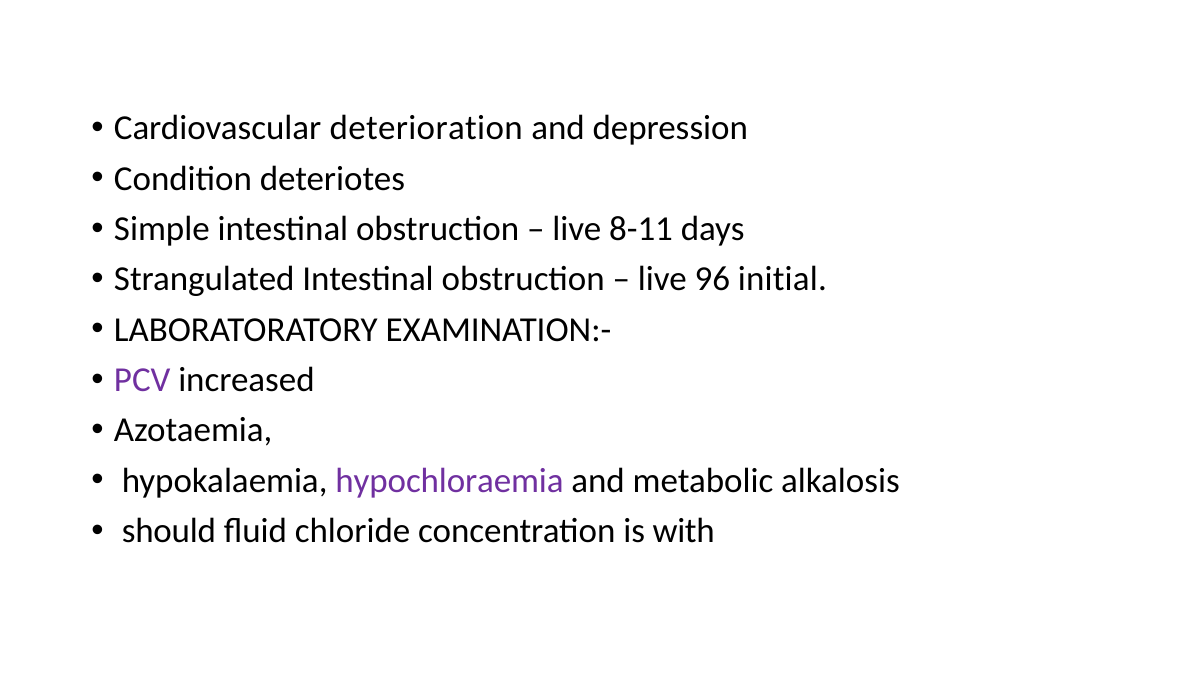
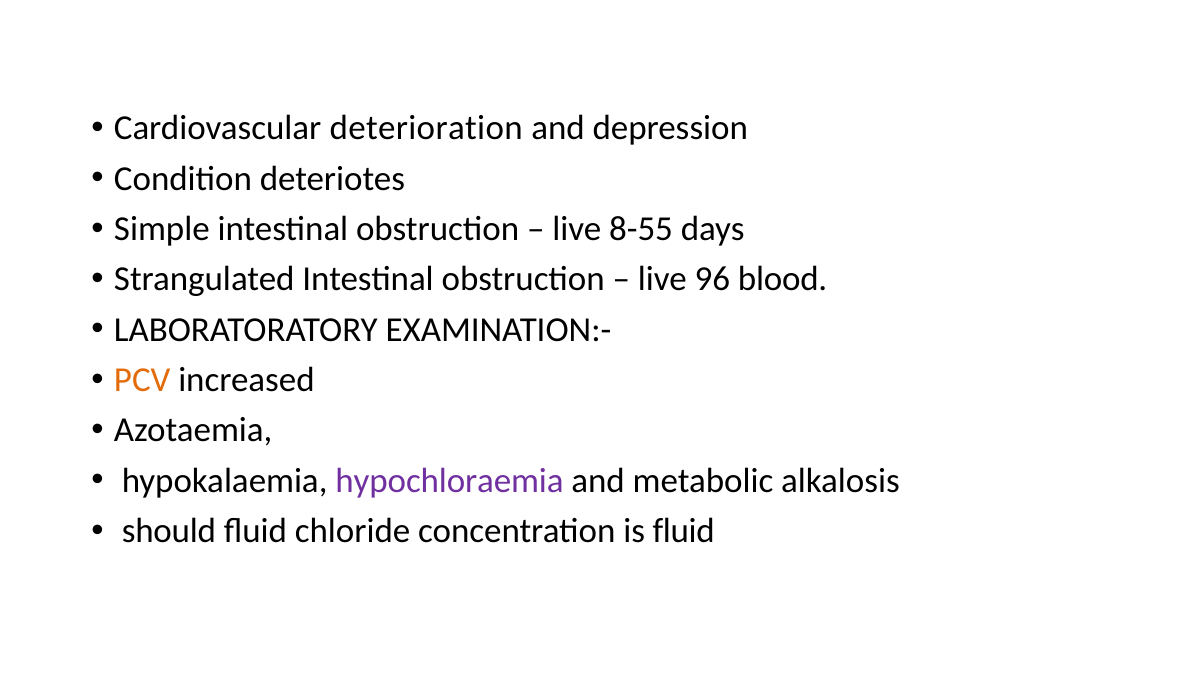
8-11: 8-11 -> 8-55
initial: initial -> blood
PCV colour: purple -> orange
is with: with -> fluid
